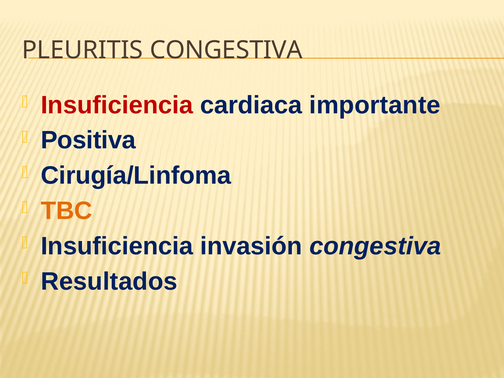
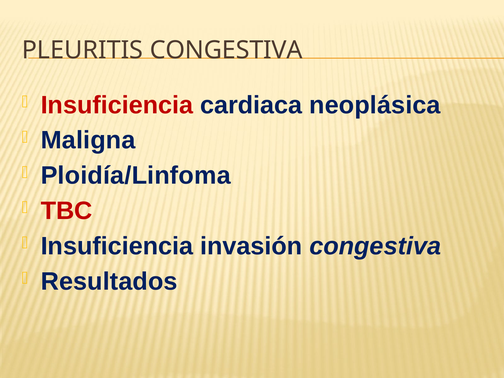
importante: importante -> neoplásica
Positiva: Positiva -> Maligna
Cirugía/Linfoma: Cirugía/Linfoma -> Ploidía/Linfoma
TBC colour: orange -> red
